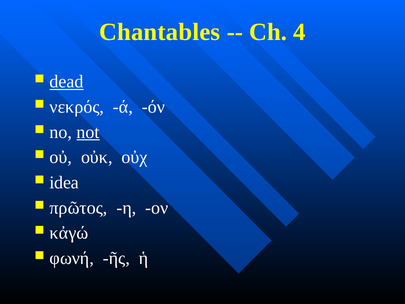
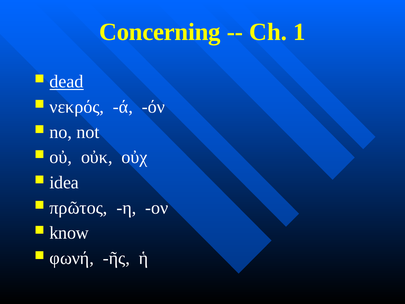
Chantables: Chantables -> Concerning
4: 4 -> 1
not underline: present -> none
κἀγώ: κἀγώ -> know
